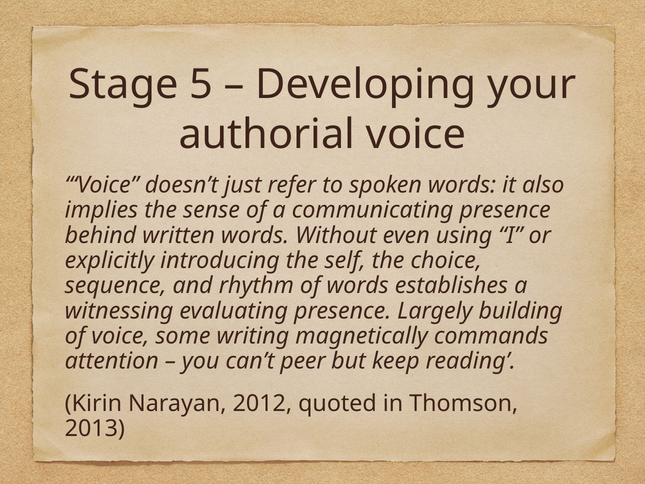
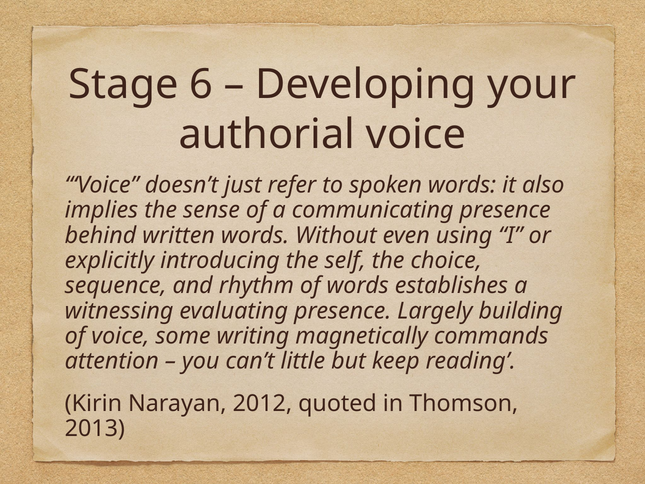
5: 5 -> 6
peer: peer -> little
